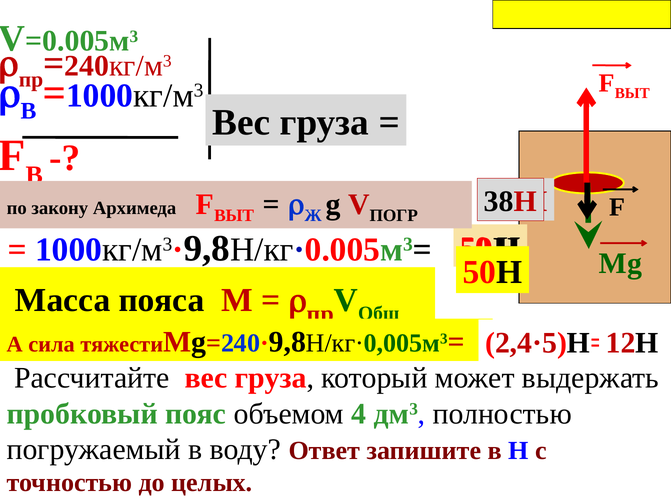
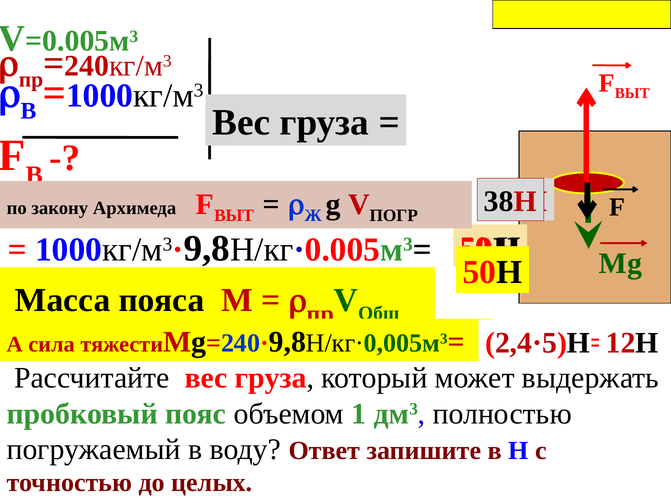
4: 4 -> 1
